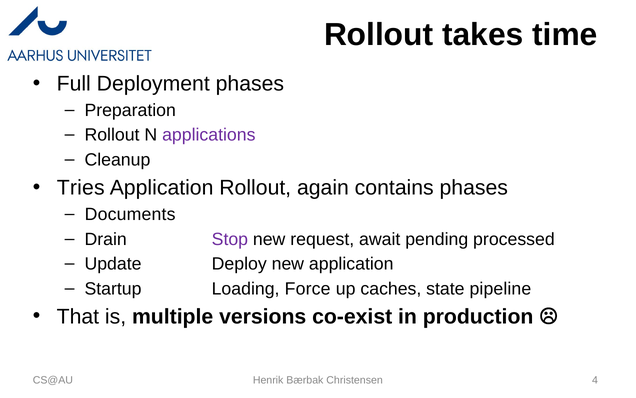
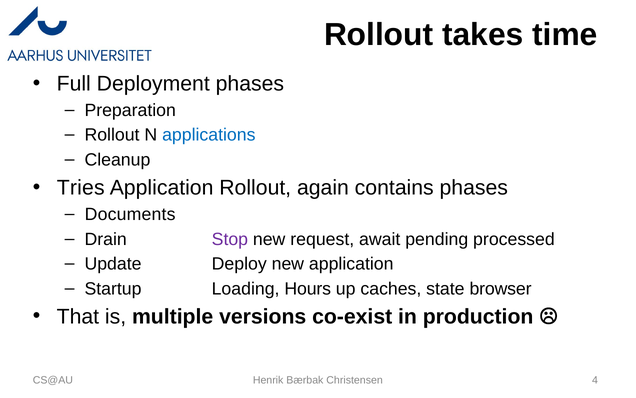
applications colour: purple -> blue
Force: Force -> Hours
pipeline: pipeline -> browser
